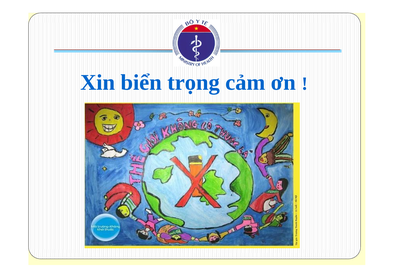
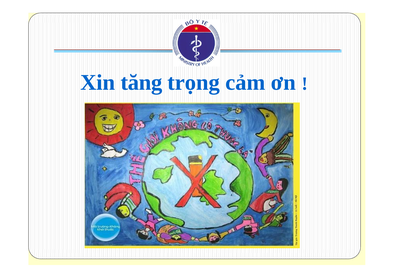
biển: biển -> tăng
